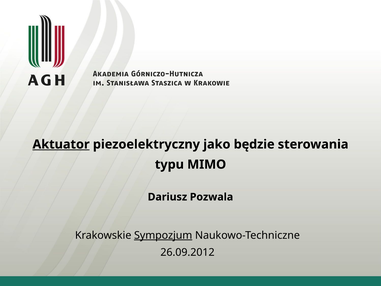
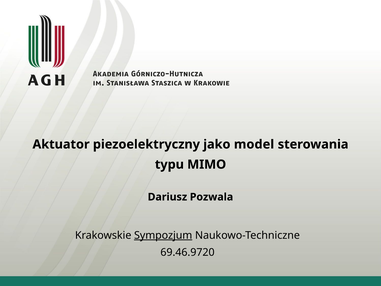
Aktuator underline: present -> none
będzie: będzie -> model
26.09.2012: 26.09.2012 -> 69.46.9720
